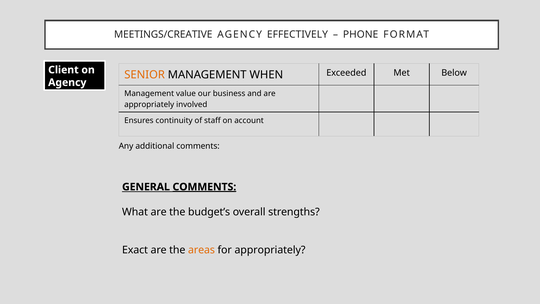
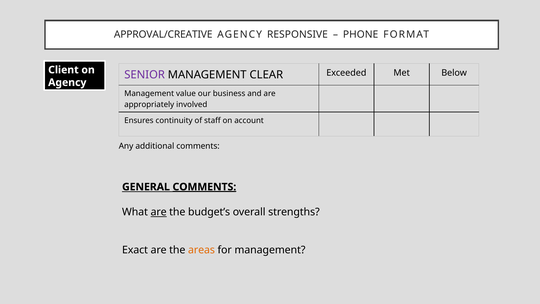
MEETINGS/CREATIVE: MEETINGS/CREATIVE -> APPROVAL/CREATIVE
EFFECTIVELY: EFFECTIVELY -> RESPONSIVE
SENIOR colour: orange -> purple
WHEN: WHEN -> CLEAR
are at (159, 212) underline: none -> present
for appropriately: appropriately -> management
